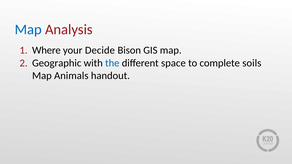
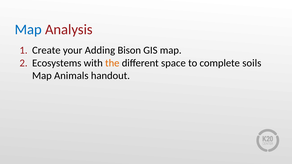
Where: Where -> Create
Decide: Decide -> Adding
Geographic: Geographic -> Ecosystems
the colour: blue -> orange
